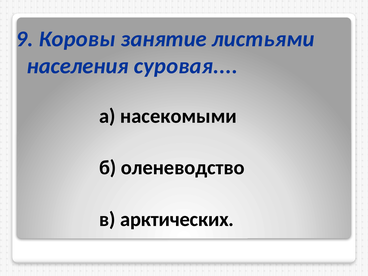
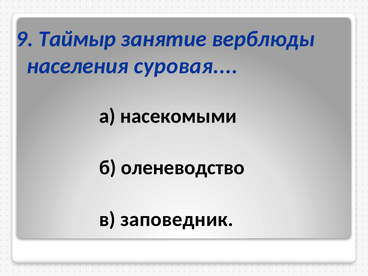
Коровы: Коровы -> Таймыр
листьями: листьями -> верблюды
арктических: арктических -> заповедник
